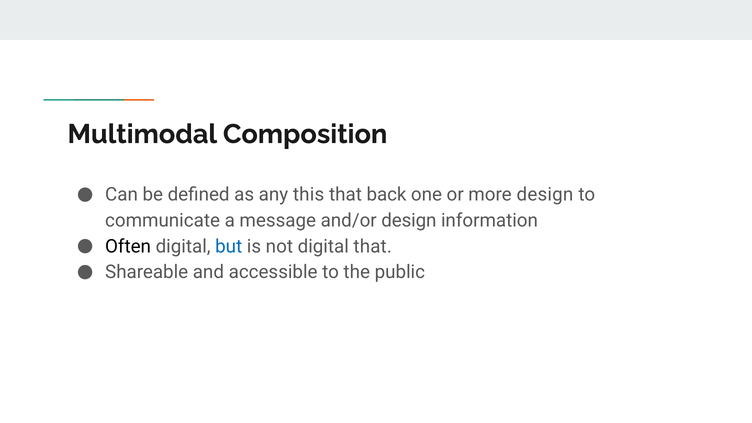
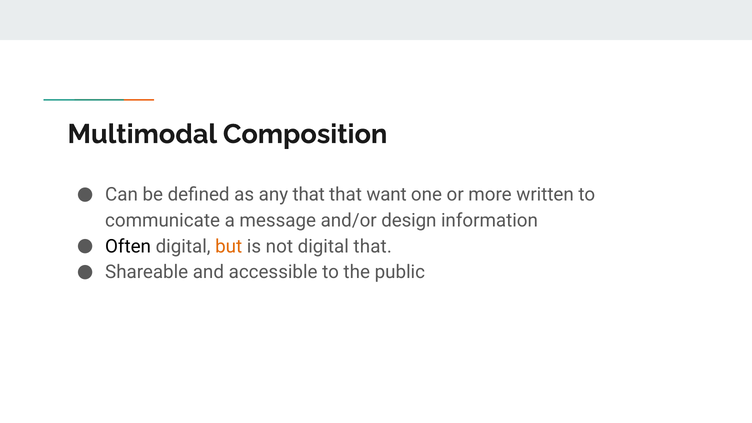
any this: this -> that
back: back -> want
more design: design -> written
but colour: blue -> orange
